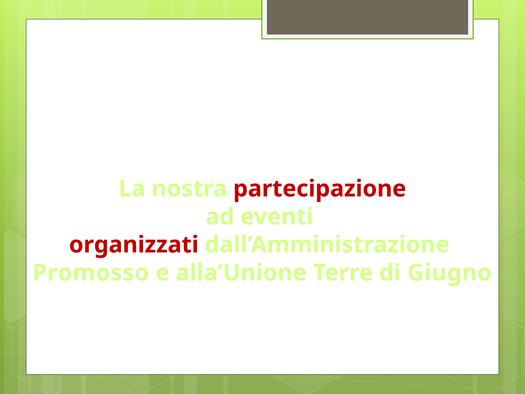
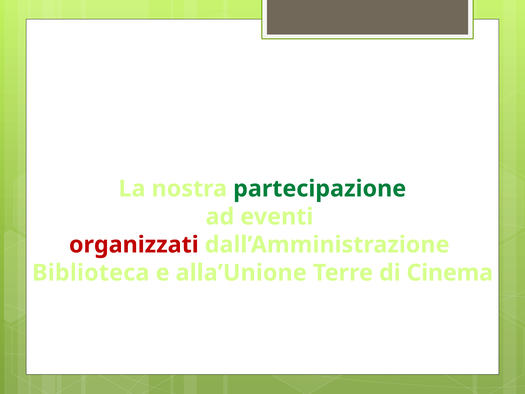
partecipazione colour: red -> green
Promosso: Promosso -> Biblioteca
Giugno: Giugno -> Cinema
